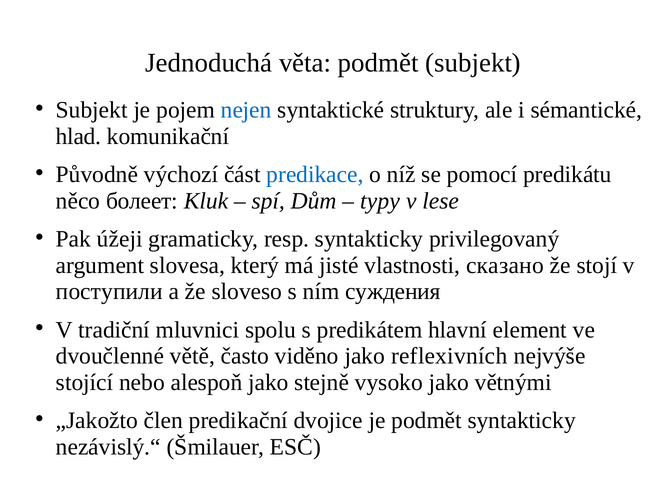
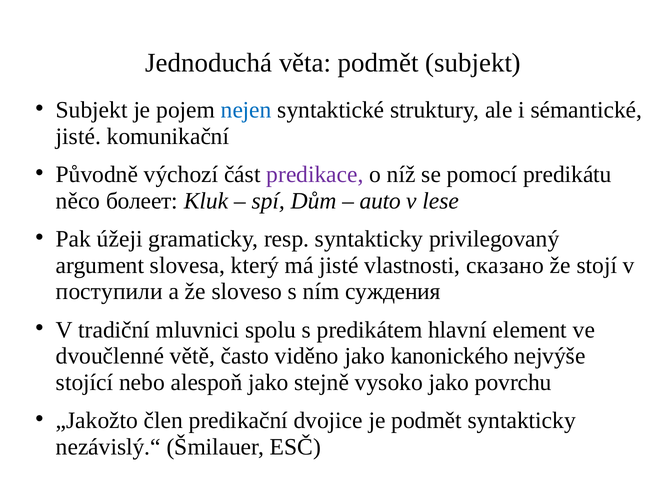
hlad at (79, 136): hlad -> jisté
predikace colour: blue -> purple
typy: typy -> auto
reflexivních: reflexivních -> kanonického
větnými: větnými -> povrchu
